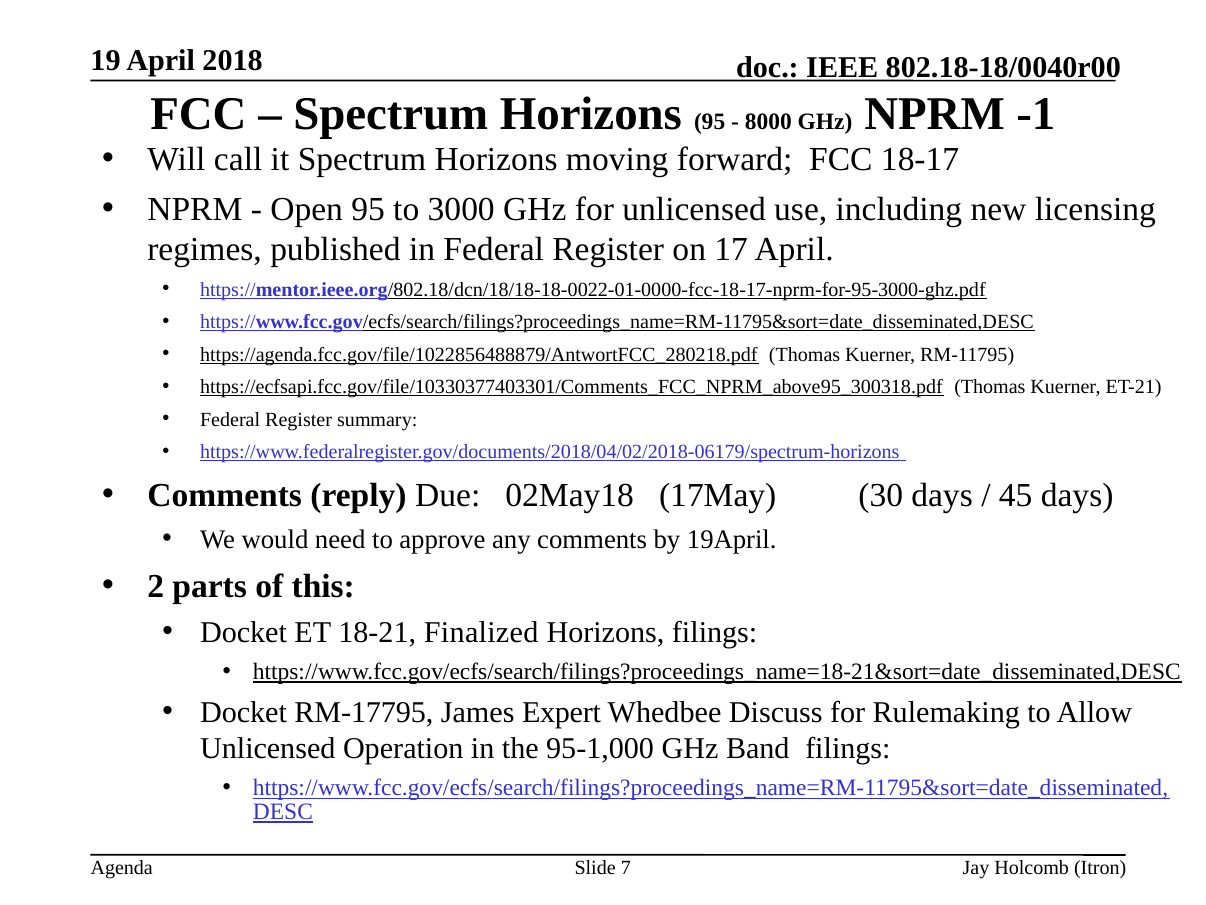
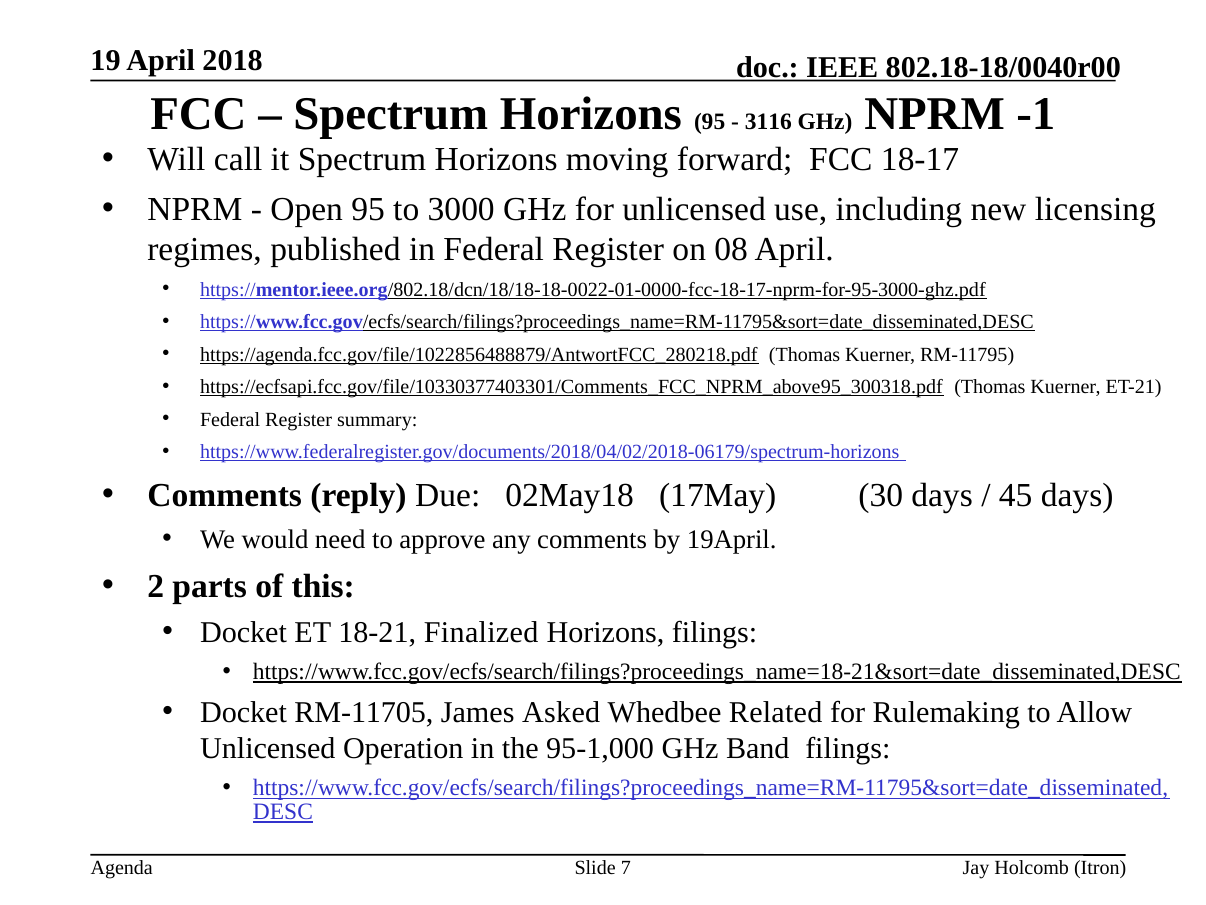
8000: 8000 -> 3116
17: 17 -> 08
RM-17795: RM-17795 -> RM-11705
Expert: Expert -> Asked
Discuss: Discuss -> Related
